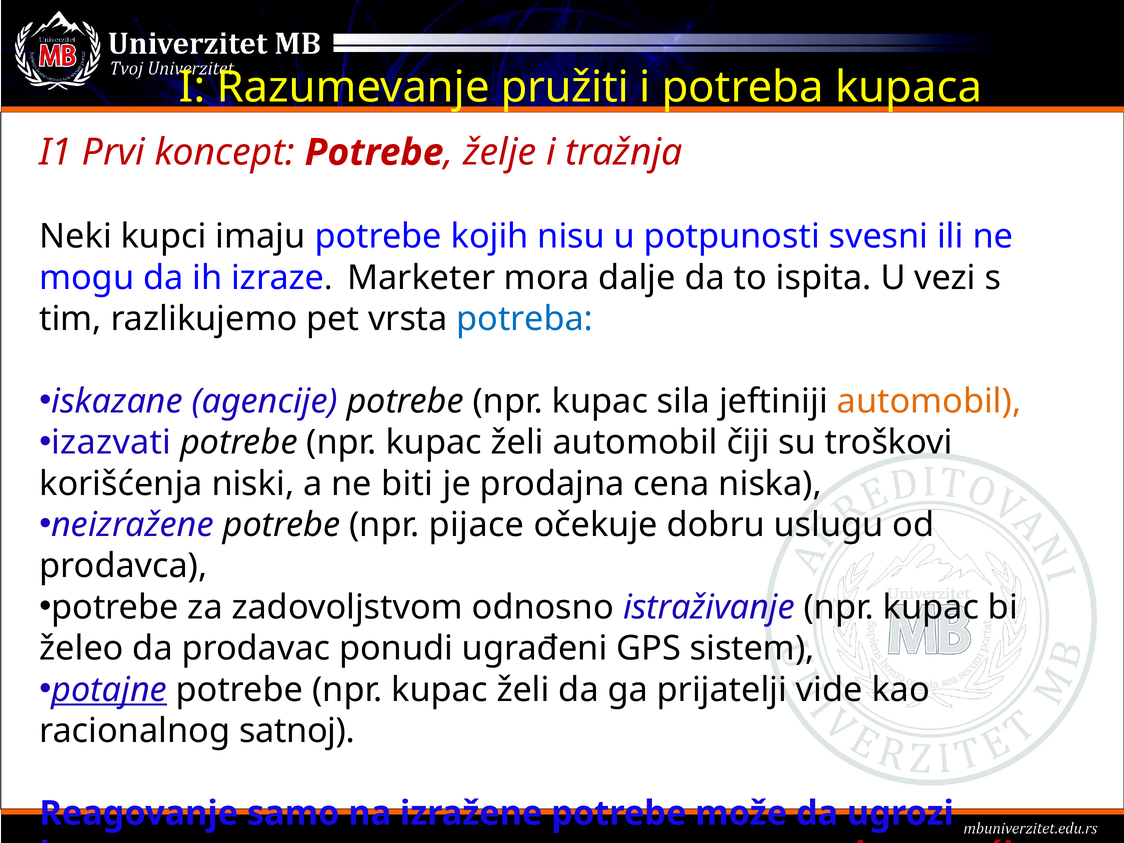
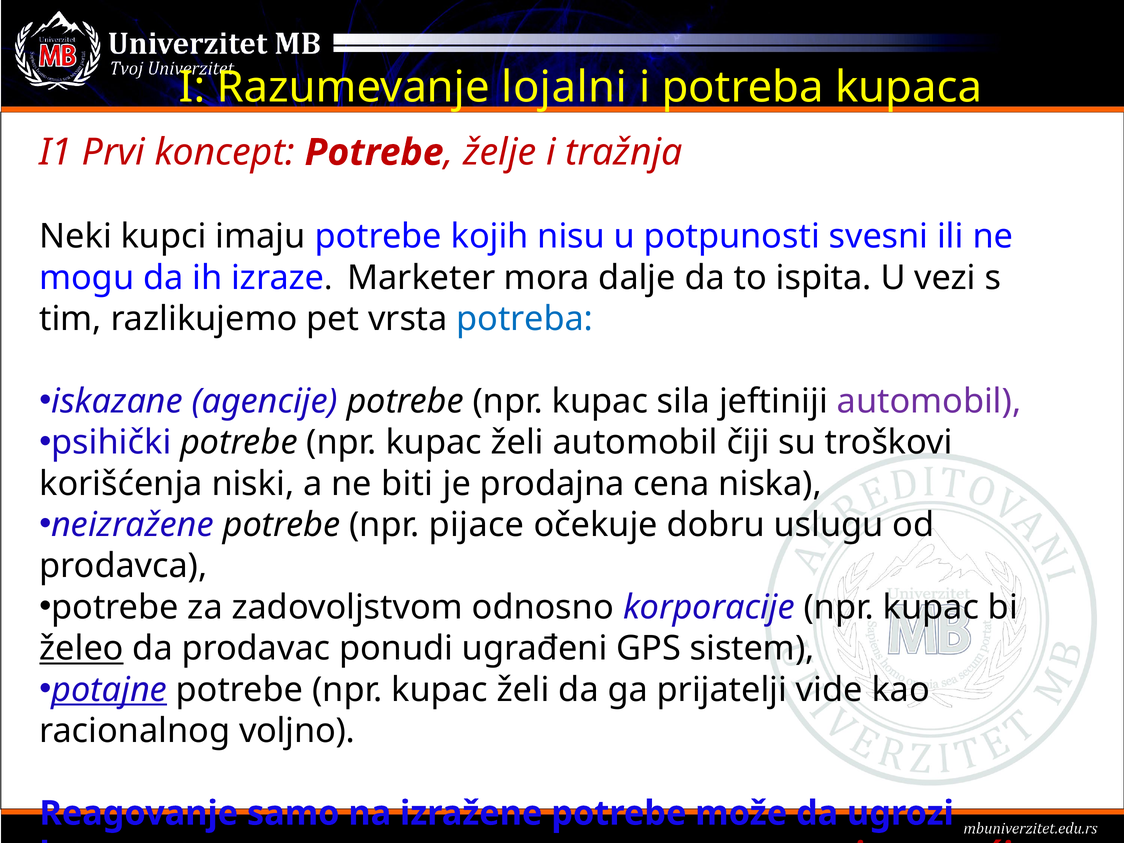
pružiti: pružiti -> lojalni
automobil at (929, 401) colour: orange -> purple
izazvati: izazvati -> psihički
istraživanje: istraživanje -> korporacije
želeo underline: none -> present
satnoj: satnoj -> voljno
